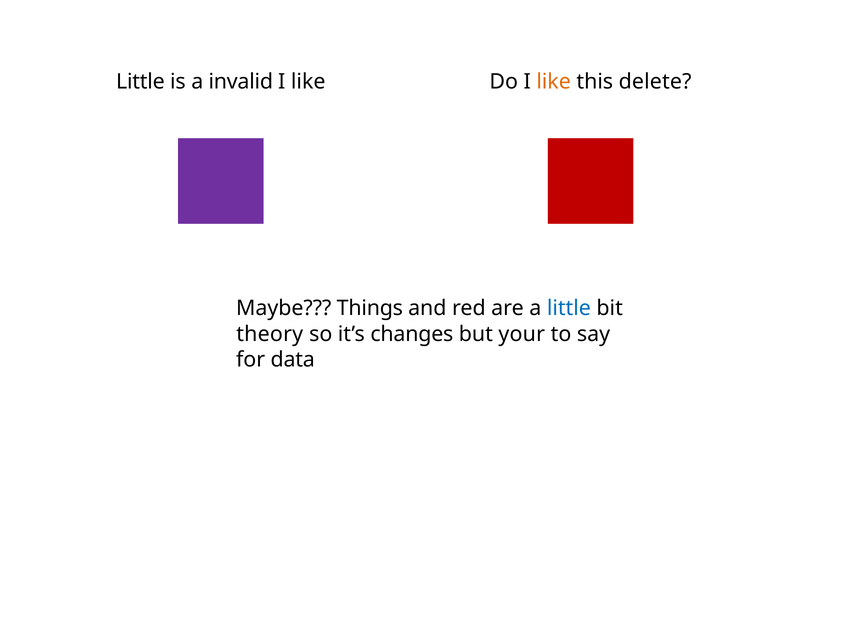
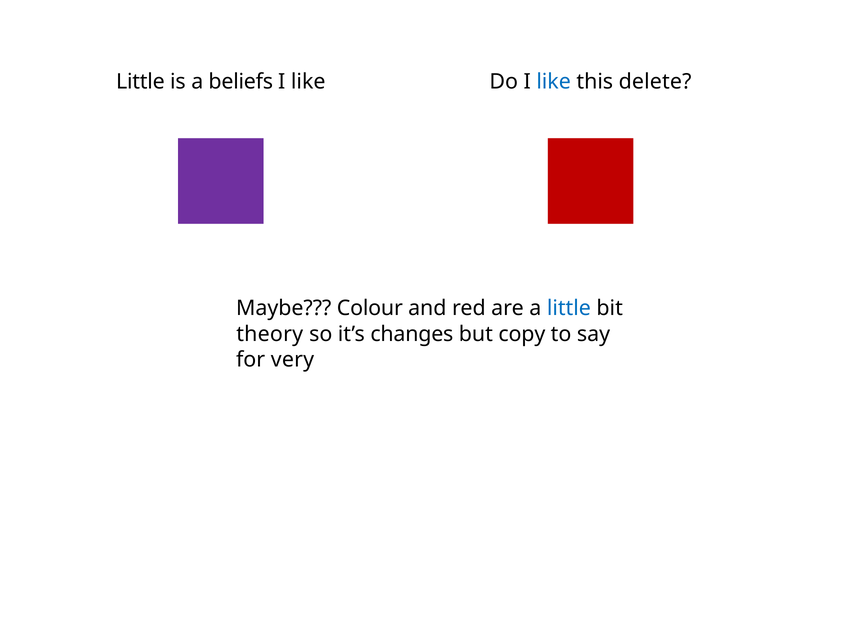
invalid: invalid -> beliefs
like at (554, 82) colour: orange -> blue
Things: Things -> Colour
your: your -> copy
data: data -> very
